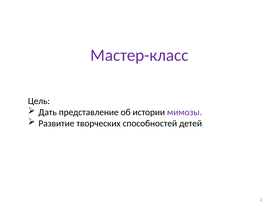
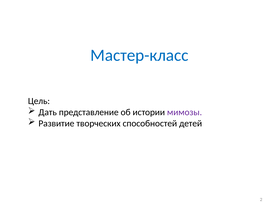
Мастер-класс colour: purple -> blue
